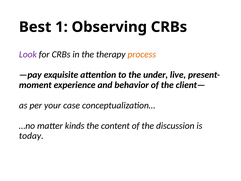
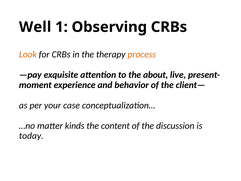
Best: Best -> Well
Look colour: purple -> orange
under: under -> about
